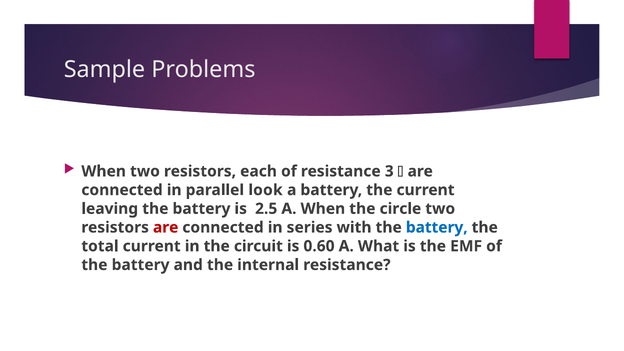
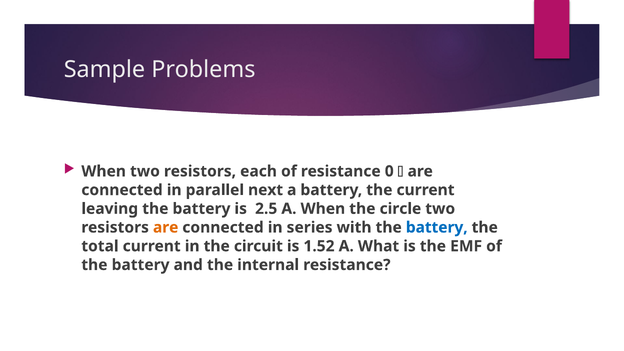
3: 3 -> 0
look: look -> next
are at (166, 227) colour: red -> orange
0.60: 0.60 -> 1.52
